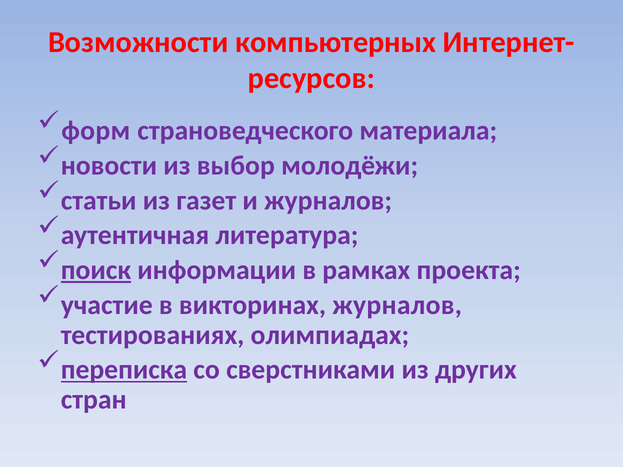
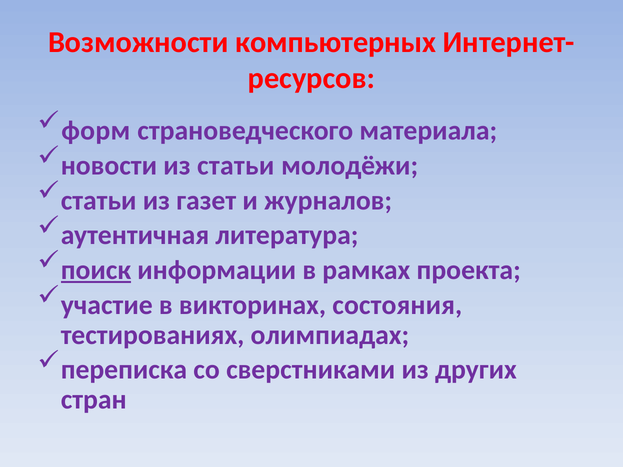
из выбор: выбор -> статьи
викторинах журналов: журналов -> состояния
переписка underline: present -> none
